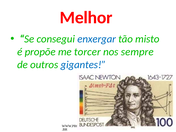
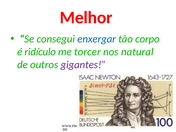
misto: misto -> corpo
propõe: propõe -> ridículo
sempre: sempre -> natural
gigantes colour: blue -> purple
